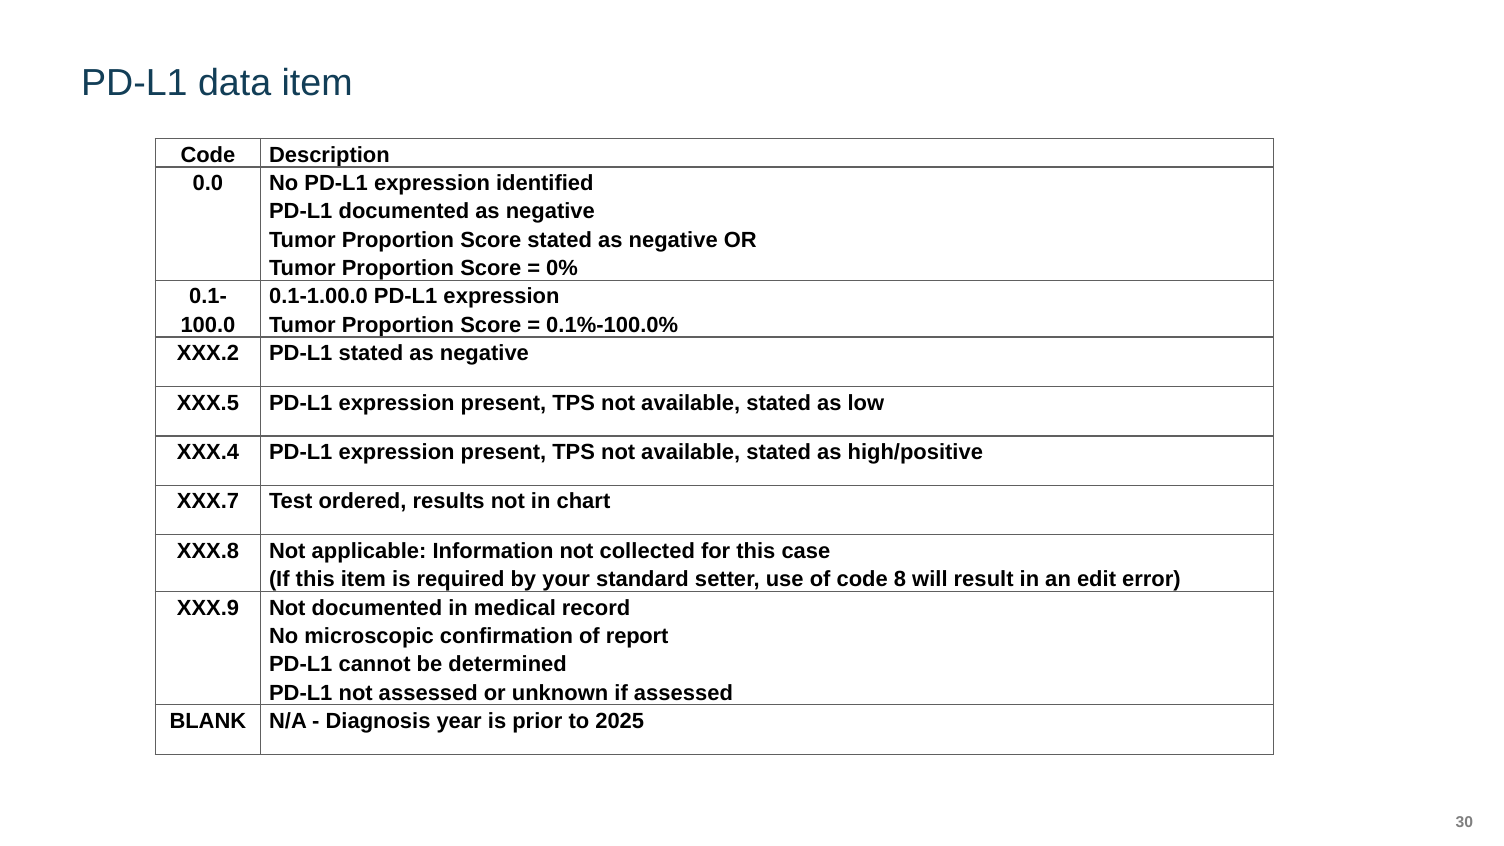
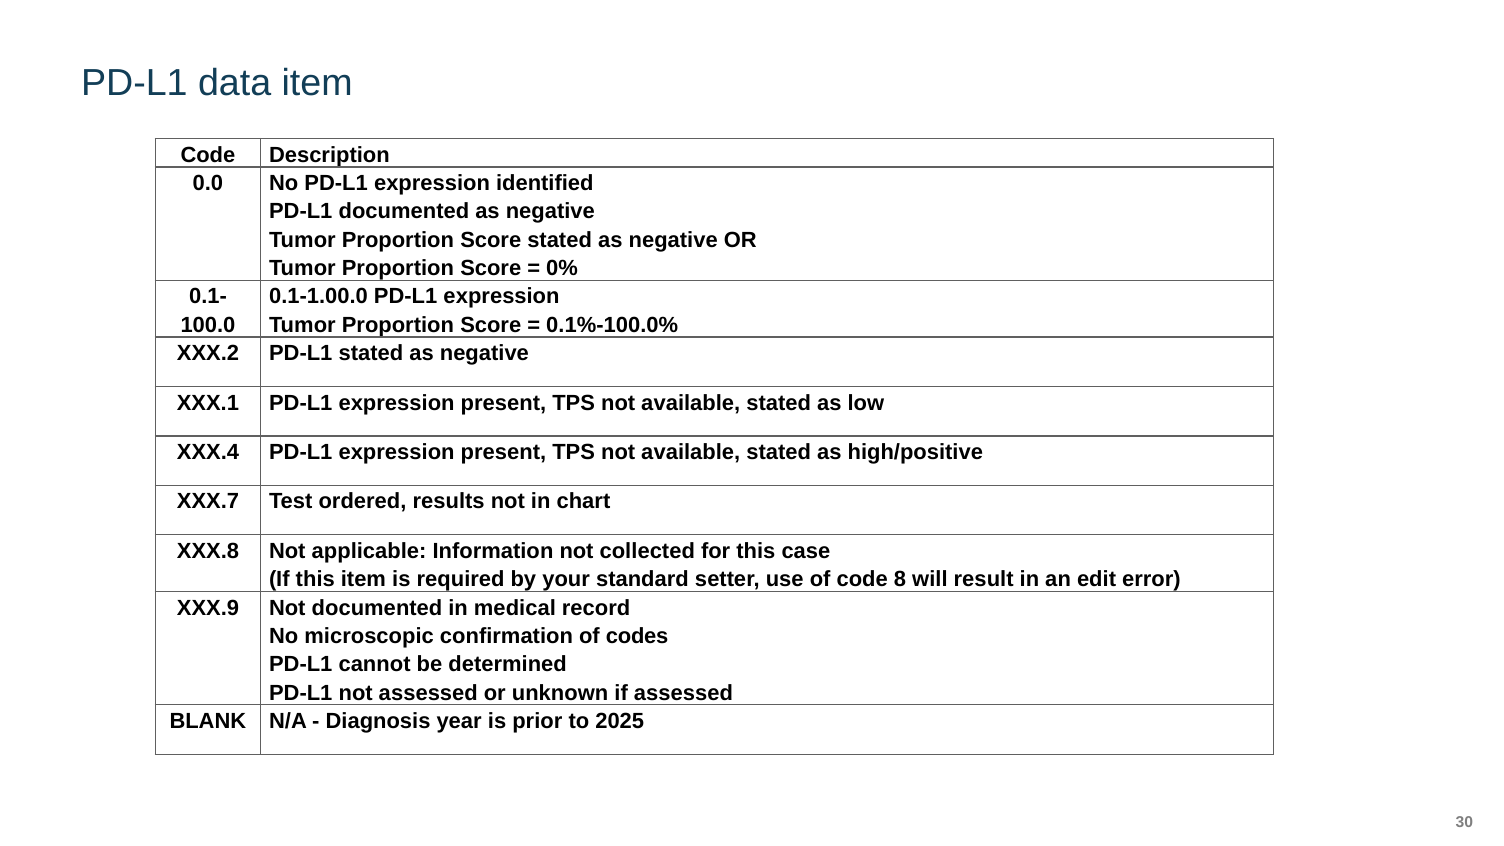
XXX.5: XXX.5 -> XXX.1
report: report -> codes
